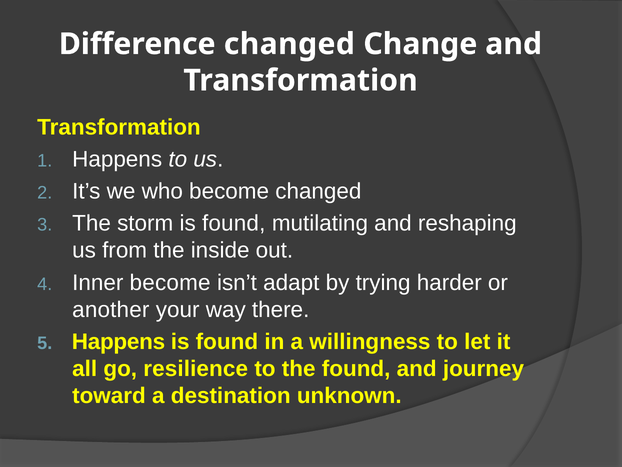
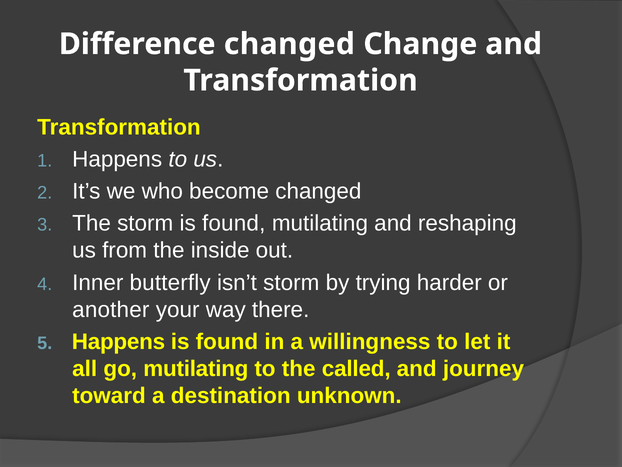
Inner become: become -> butterfly
isn’t adapt: adapt -> storm
go resilience: resilience -> mutilating
the found: found -> called
